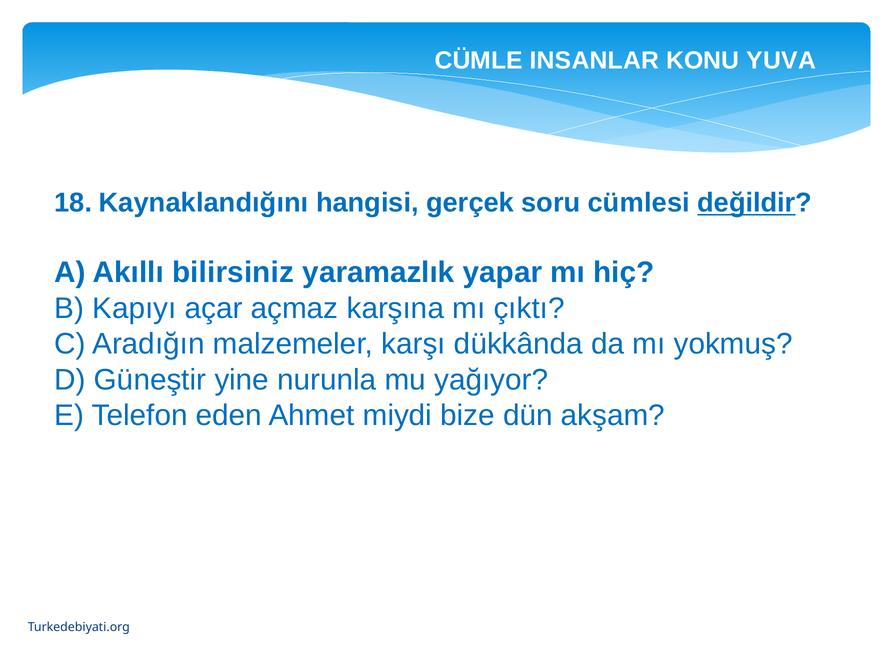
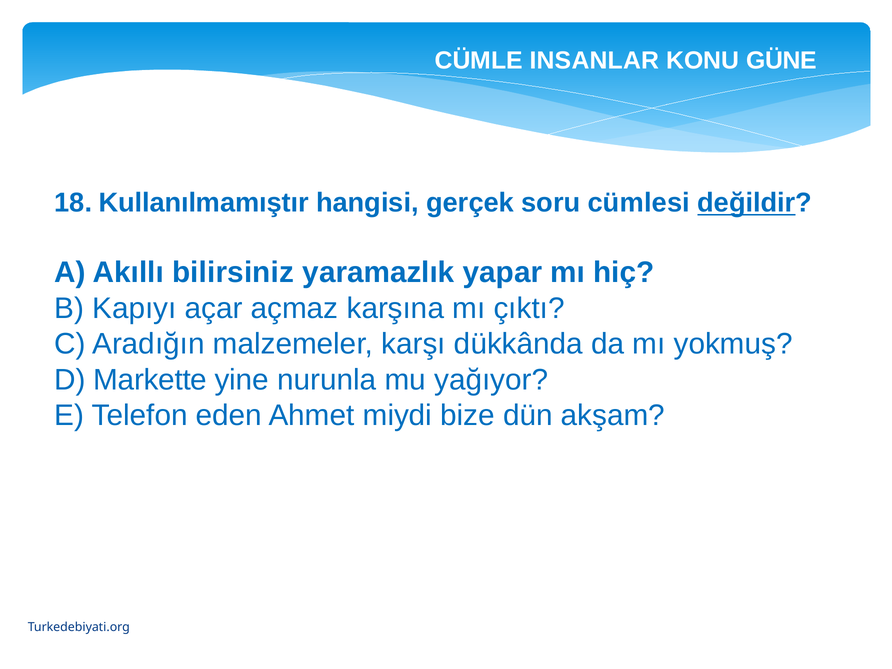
YUVA: YUVA -> GÜNE
Kaynaklandığını: Kaynaklandığını -> Kullanılmamıştır
Güneştir: Güneştir -> Markette
